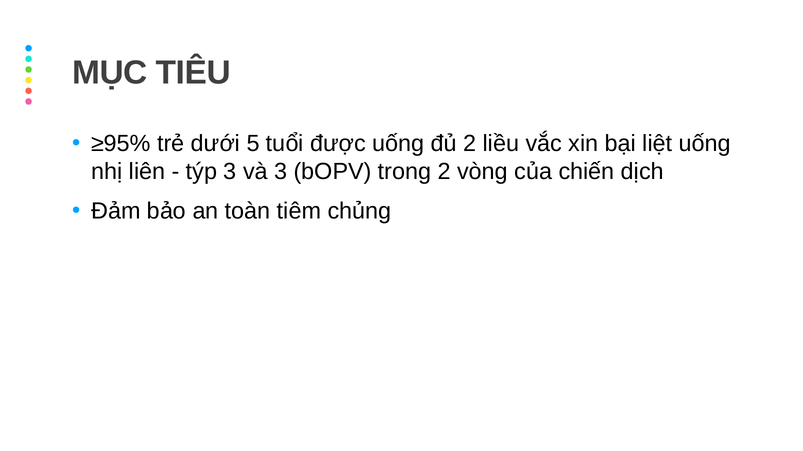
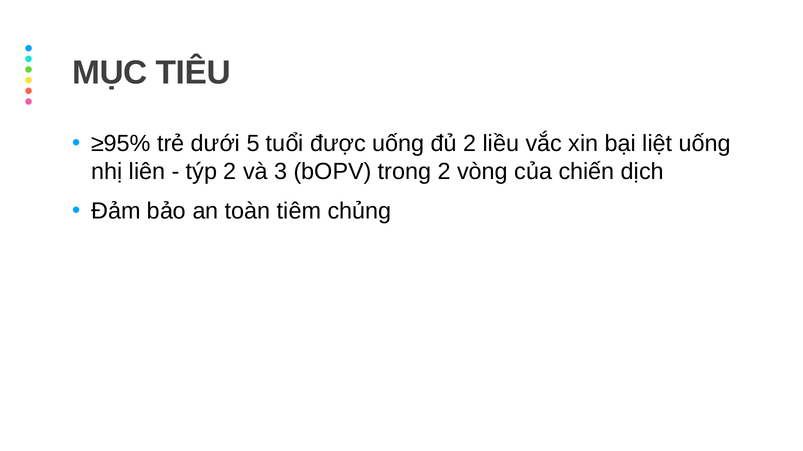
týp 3: 3 -> 2
